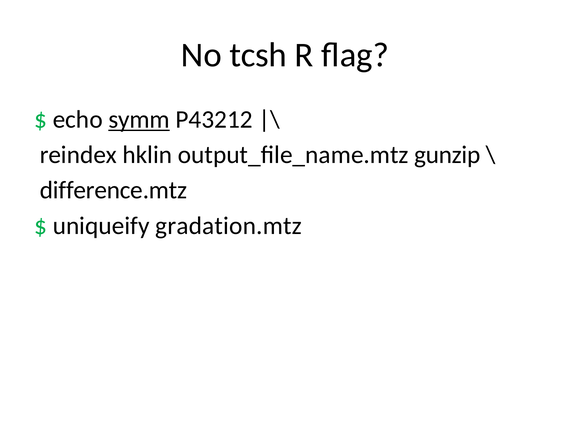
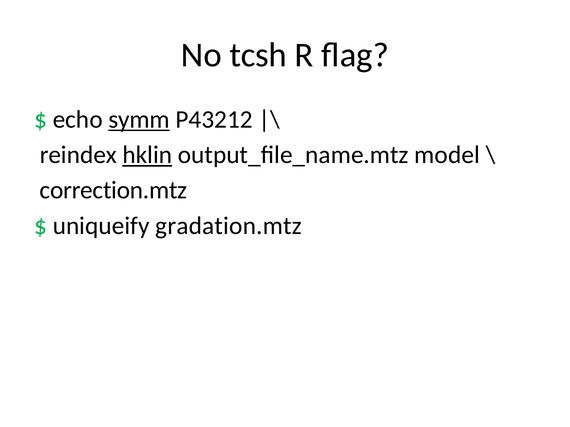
hklin underline: none -> present
gunzip: gunzip -> model
difference.mtz: difference.mtz -> correction.mtz
